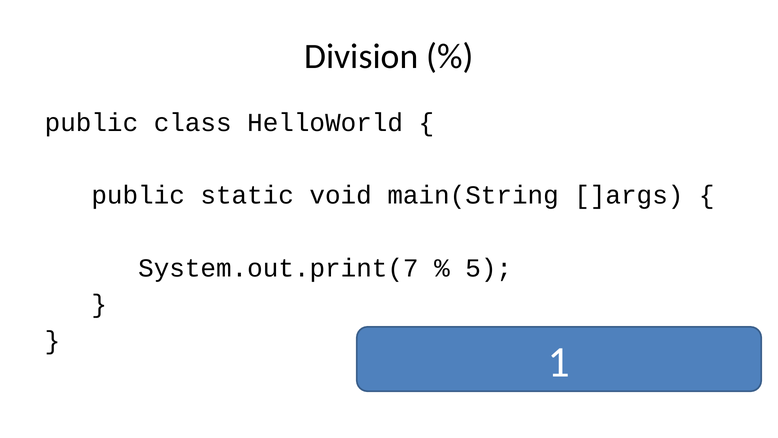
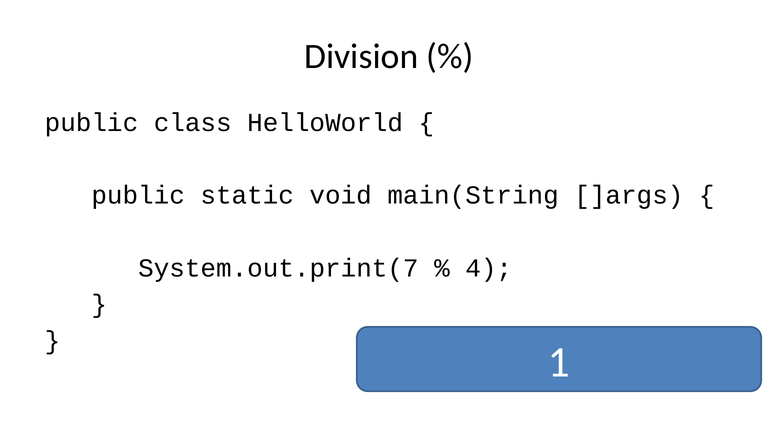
5: 5 -> 4
